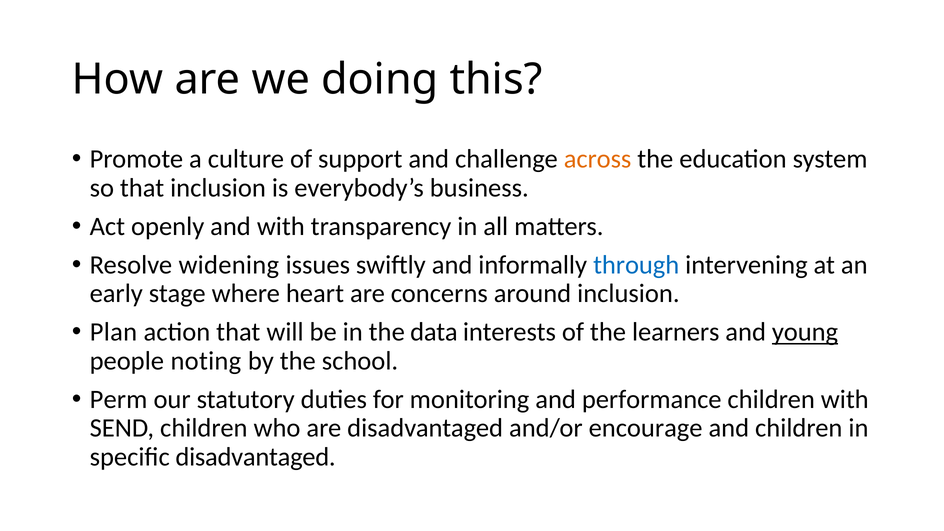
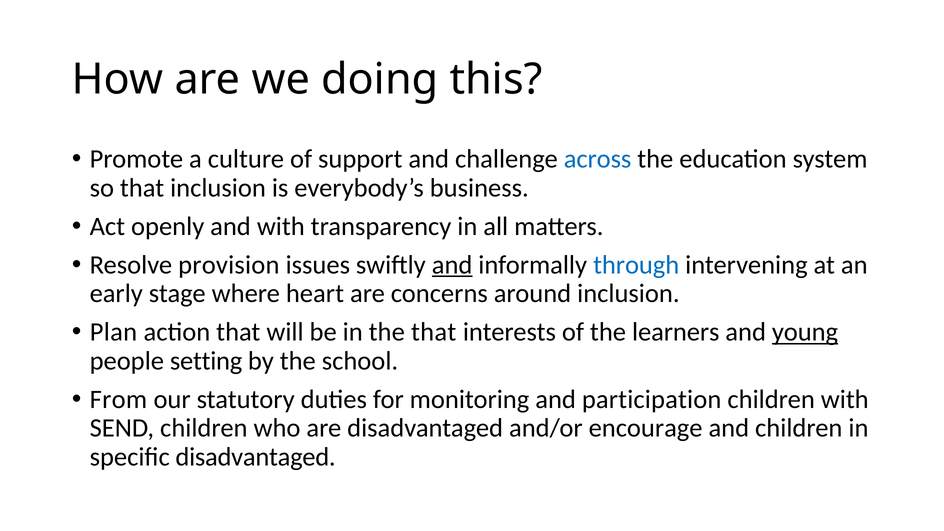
across colour: orange -> blue
widening: widening -> provision
and at (452, 265) underline: none -> present
the data: data -> that
noting: noting -> setting
Perm: Perm -> From
performance: performance -> participation
